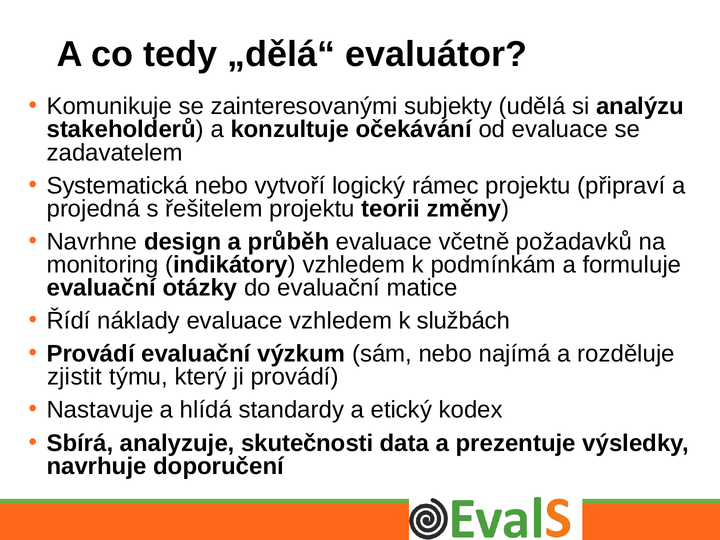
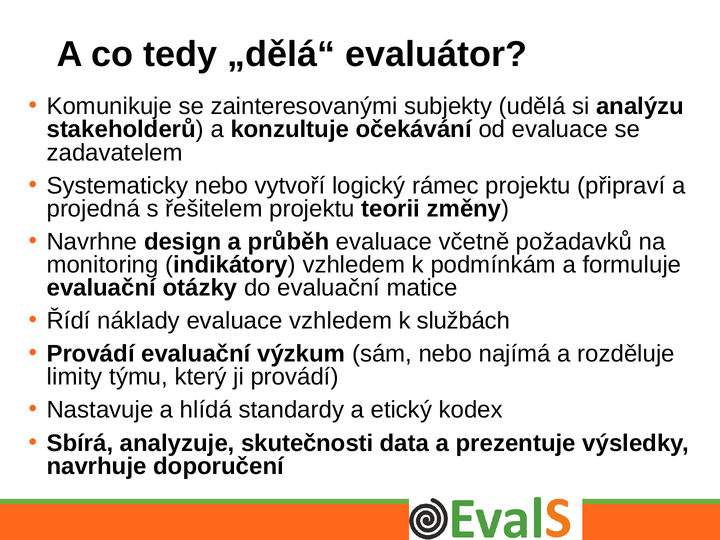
Systematická: Systematická -> Systematicky
zjistit: zjistit -> limity
